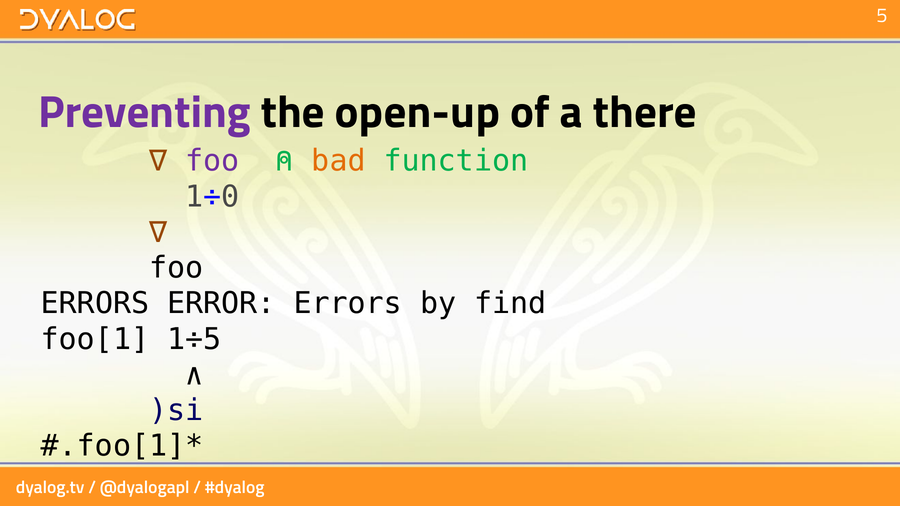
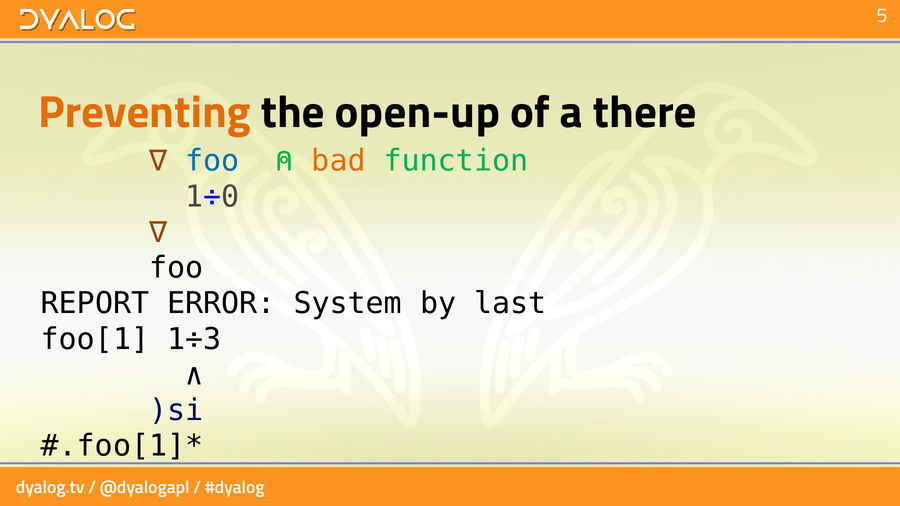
Preventing colour: purple -> orange
foo at (212, 161) colour: purple -> blue
ERRORS at (95, 304): ERRORS -> REPORT
ERROR Errors: Errors -> System
find: find -> last
1÷5: 1÷5 -> 1÷3
